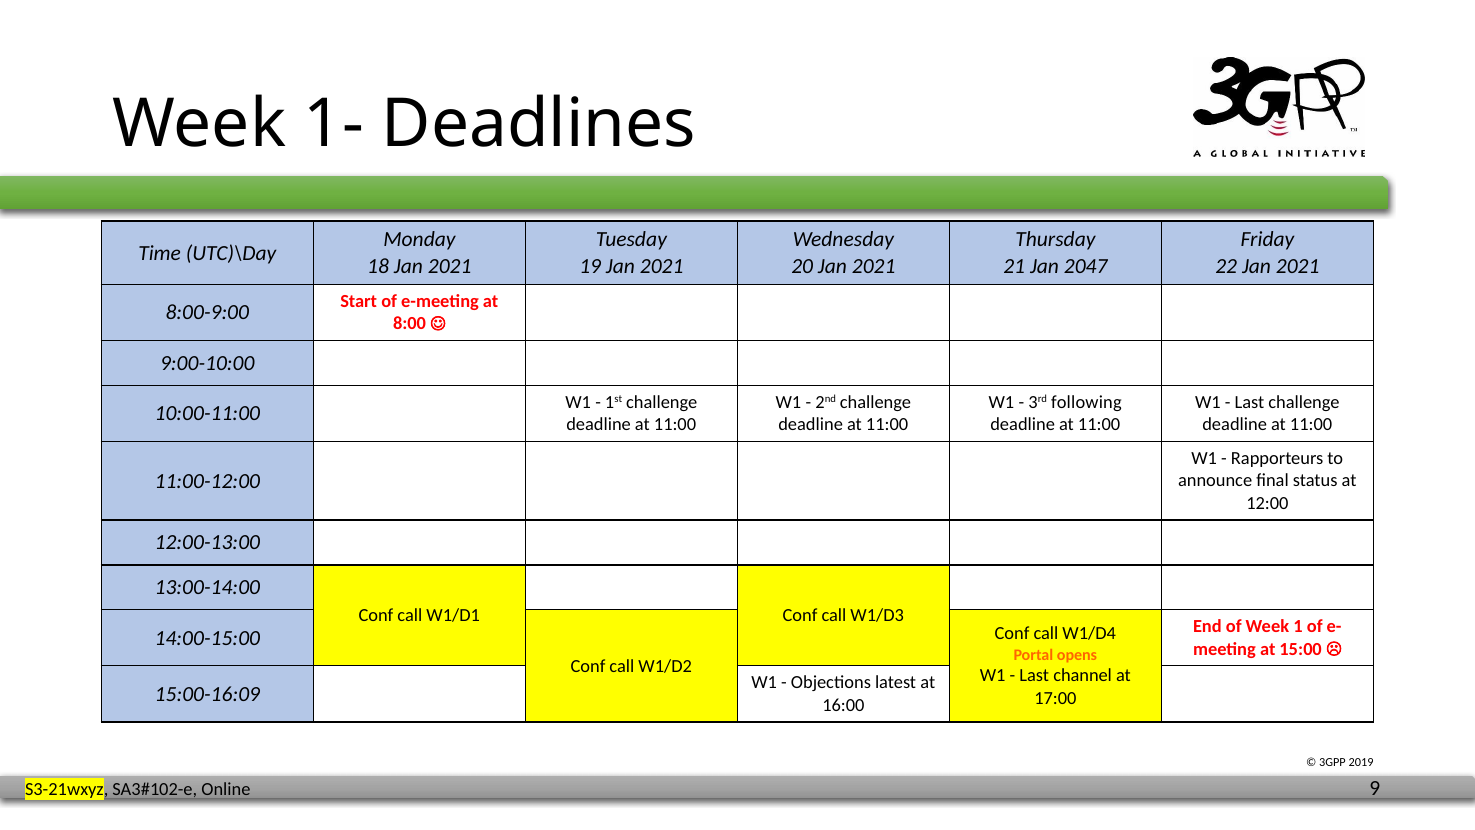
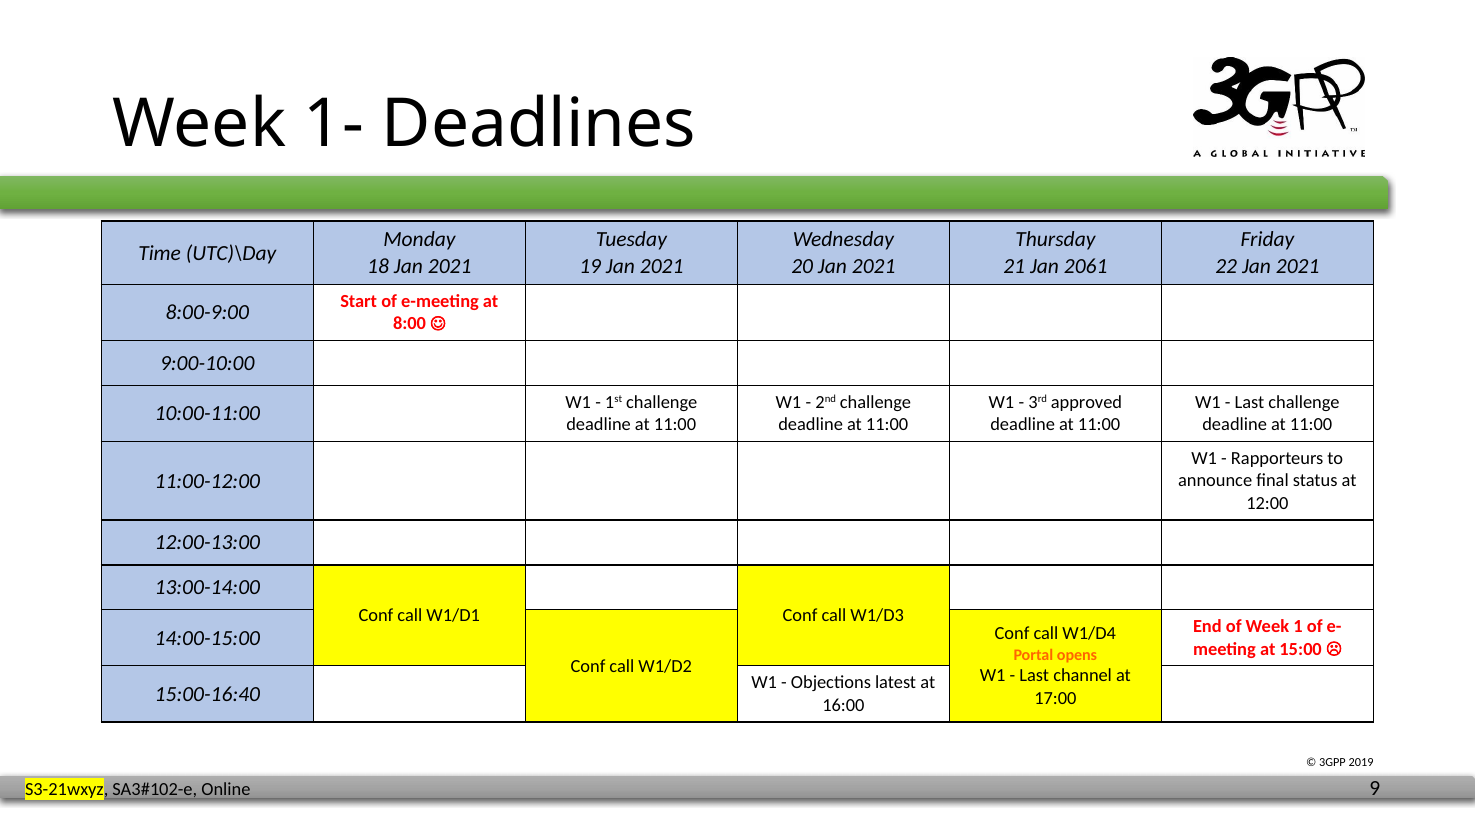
2047: 2047 -> 2061
following: following -> approved
15:00-16:09: 15:00-16:09 -> 15:00-16:40
